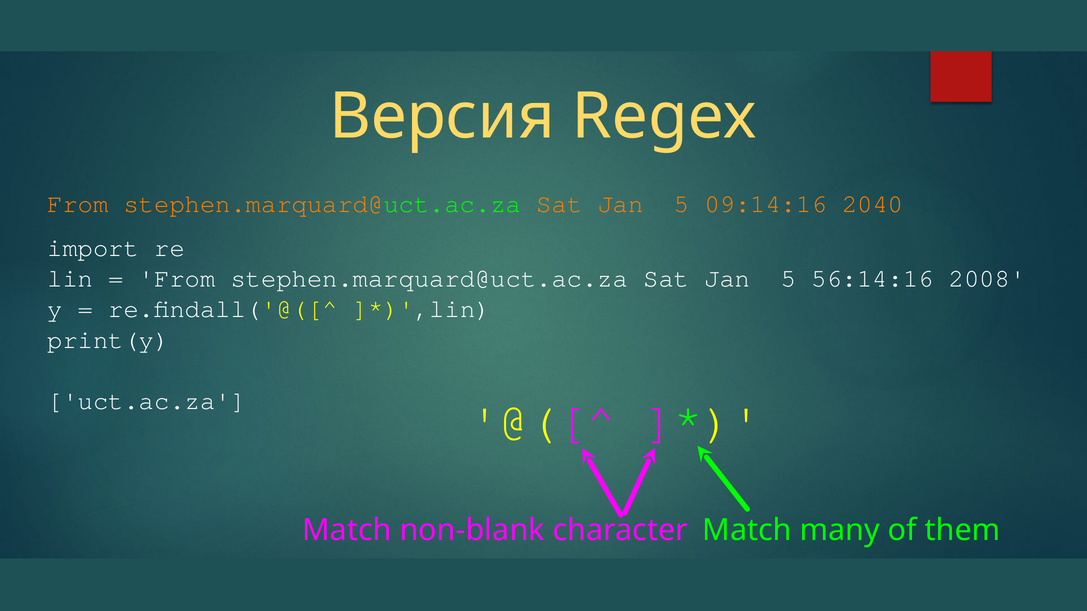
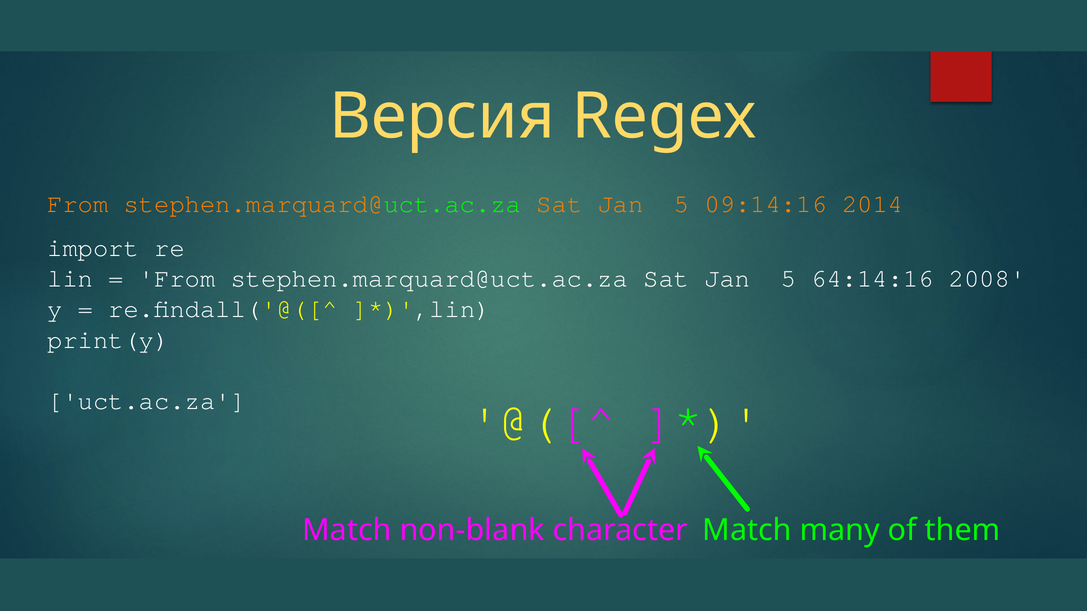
2040: 2040 -> 2014
56:14:16: 56:14:16 -> 64:14:16
